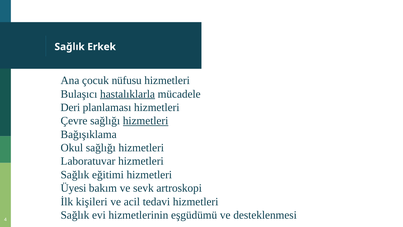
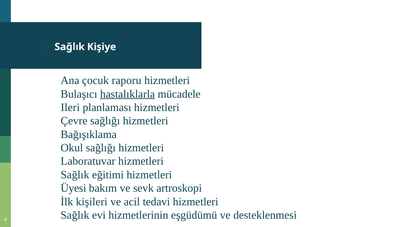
Erkek: Erkek -> Kişiye
nüfusu: nüfusu -> raporu
Deri: Deri -> Ileri
hizmetleri at (146, 121) underline: present -> none
